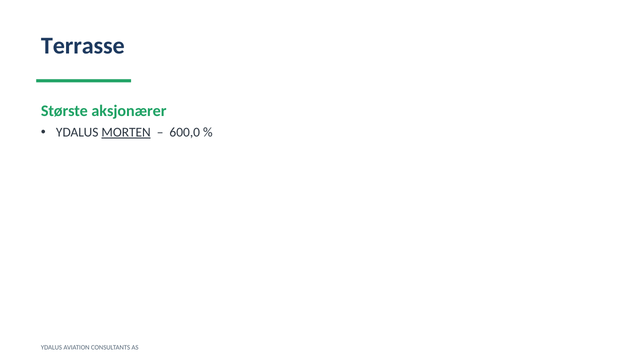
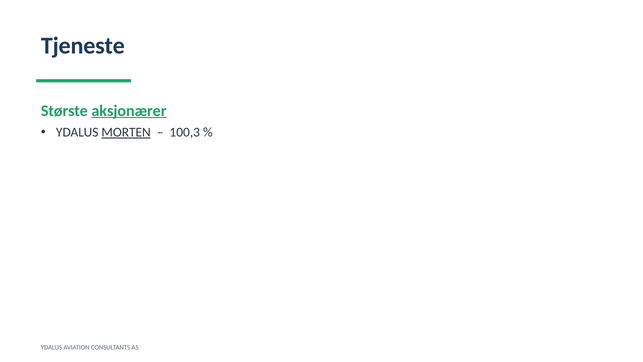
Terrasse: Terrasse -> Tjeneste
aksjonærer underline: none -> present
600,0: 600,0 -> 100,3
